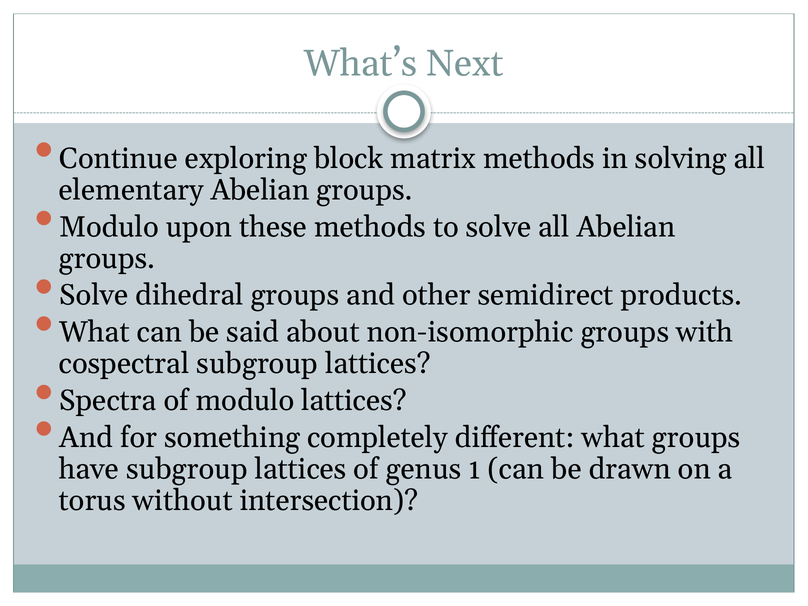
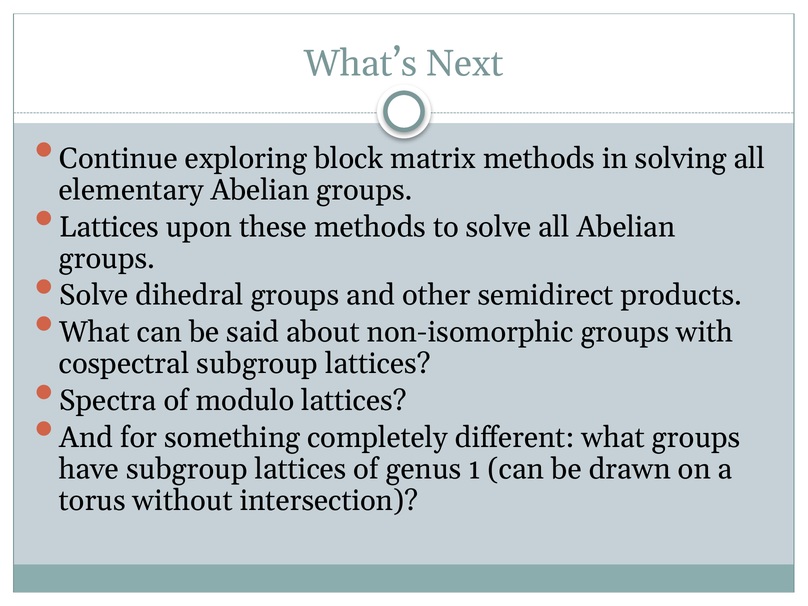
Modulo at (109, 227): Modulo -> Lattices
